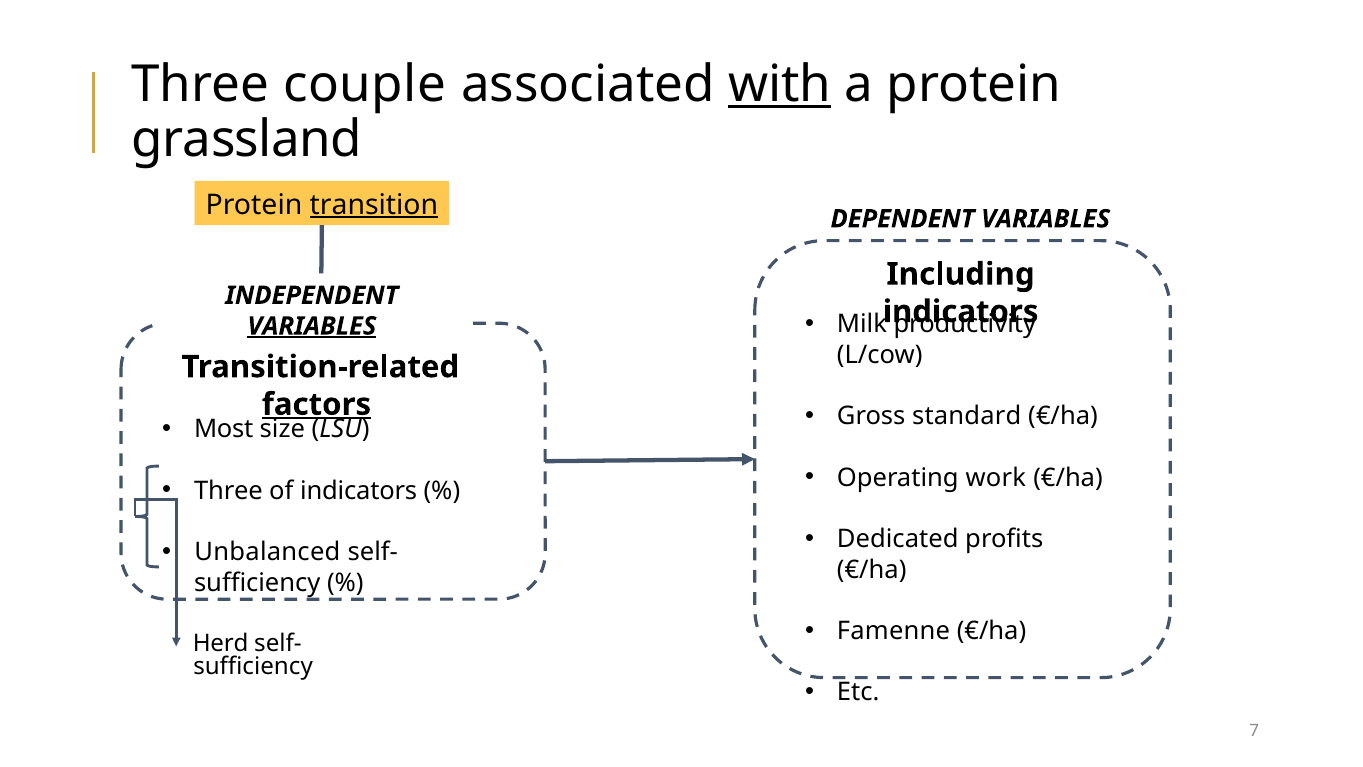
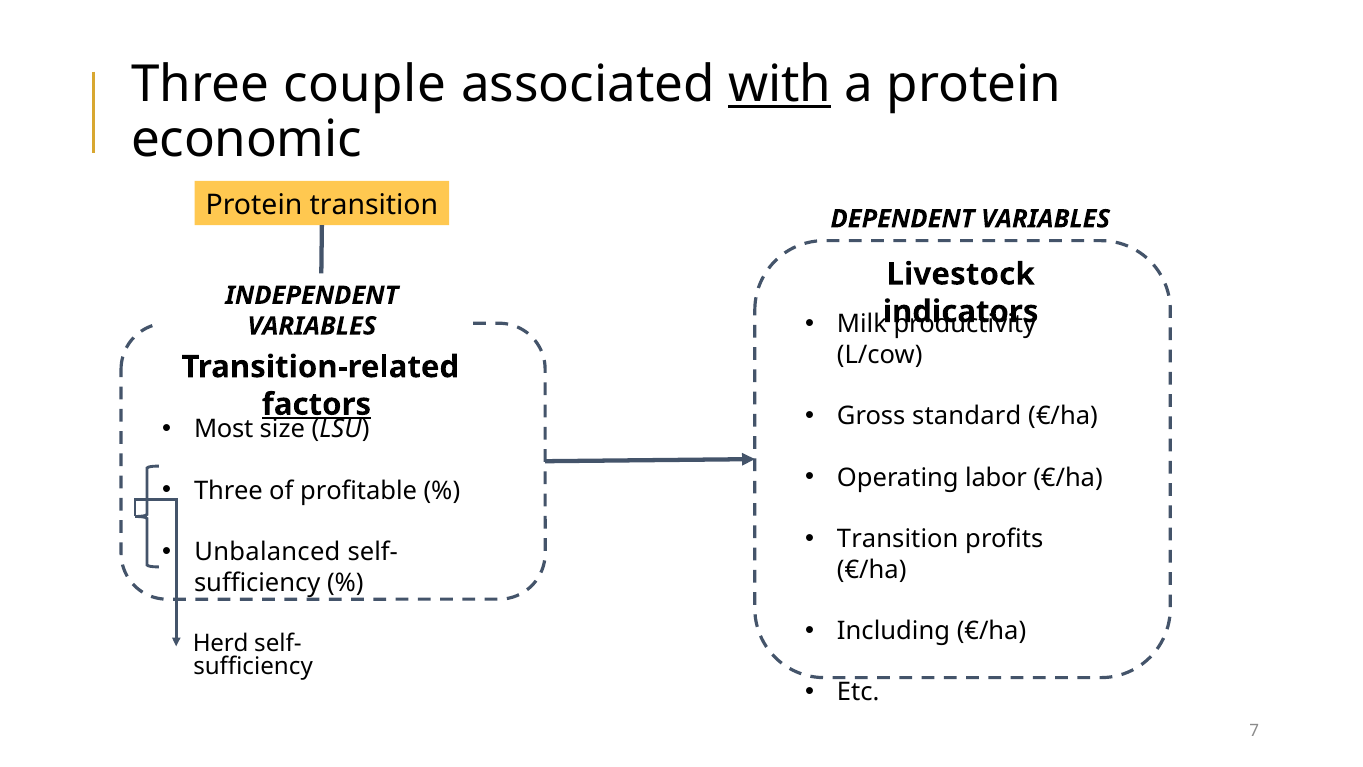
grassland: grassland -> economic
transition at (374, 205) underline: present -> none
Including: Including -> Livestock
VARIABLES at (312, 326) underline: present -> none
work: work -> labor
of indicators: indicators -> profitable
Dedicated at (898, 539): Dedicated -> Transition
Famenne: Famenne -> Including
